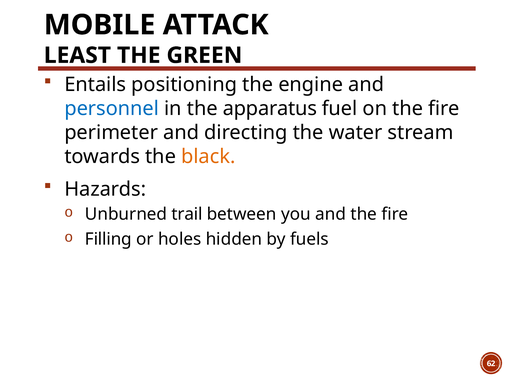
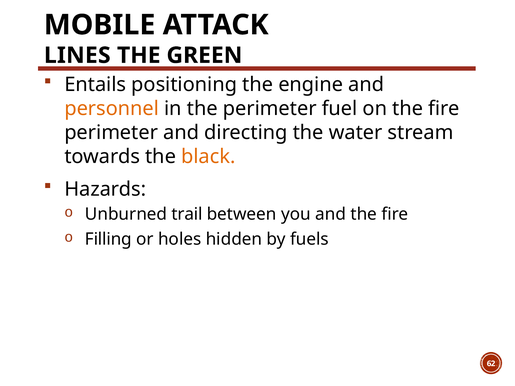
LEAST: LEAST -> LINES
personnel colour: blue -> orange
the apparatus: apparatus -> perimeter
